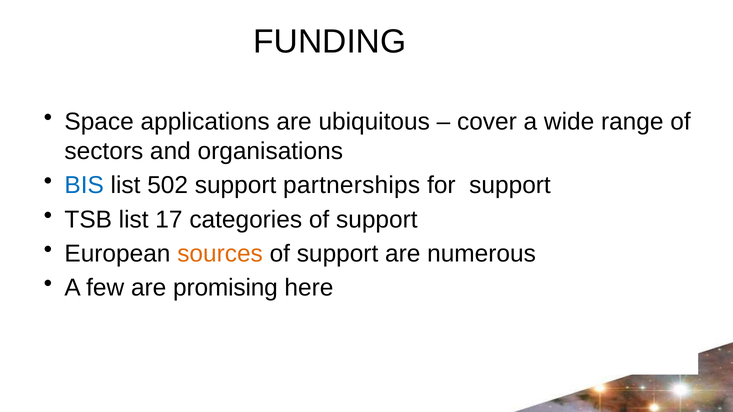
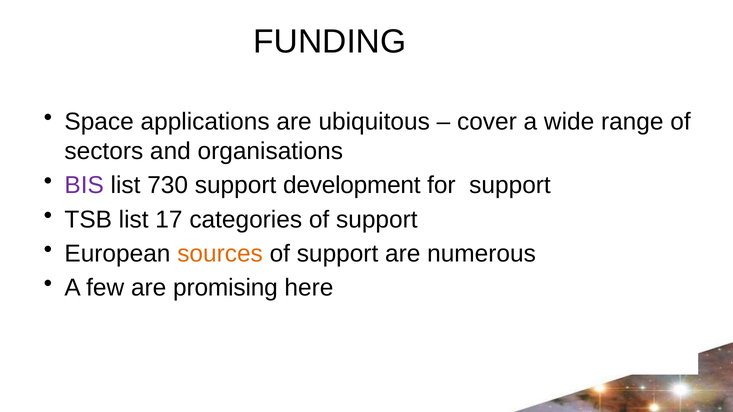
BIS colour: blue -> purple
502: 502 -> 730
partnerships: partnerships -> development
